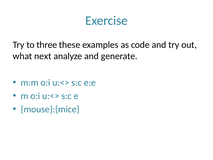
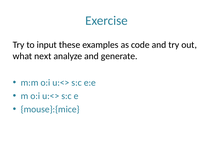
three: three -> input
